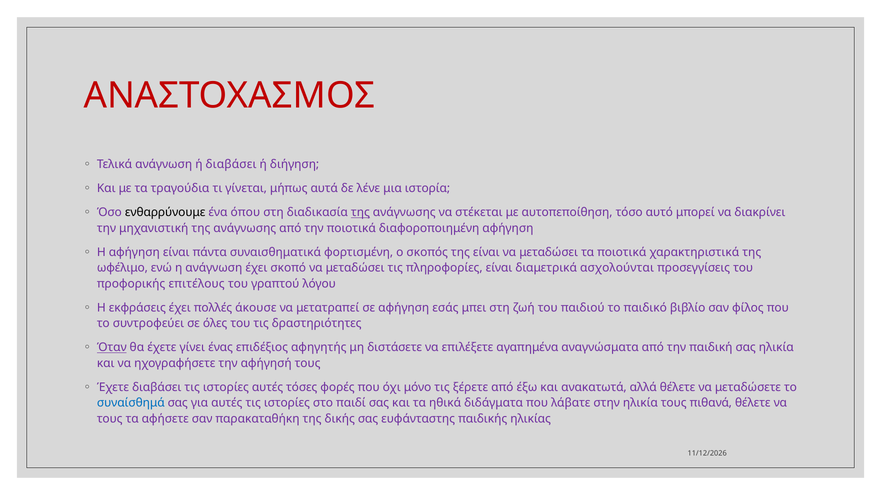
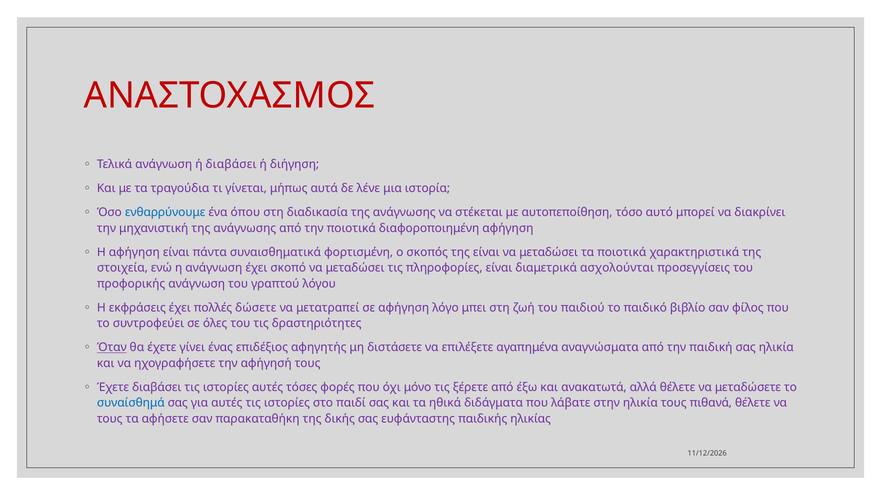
ενθαρρύνουμε colour: black -> blue
της at (360, 213) underline: present -> none
ωφέλιμο: ωφέλιμο -> στοιχεία
προφορικής επιτέλους: επιτέλους -> ανάγνωση
άκουσε: άκουσε -> δώσετε
εσάς: εσάς -> λόγο
